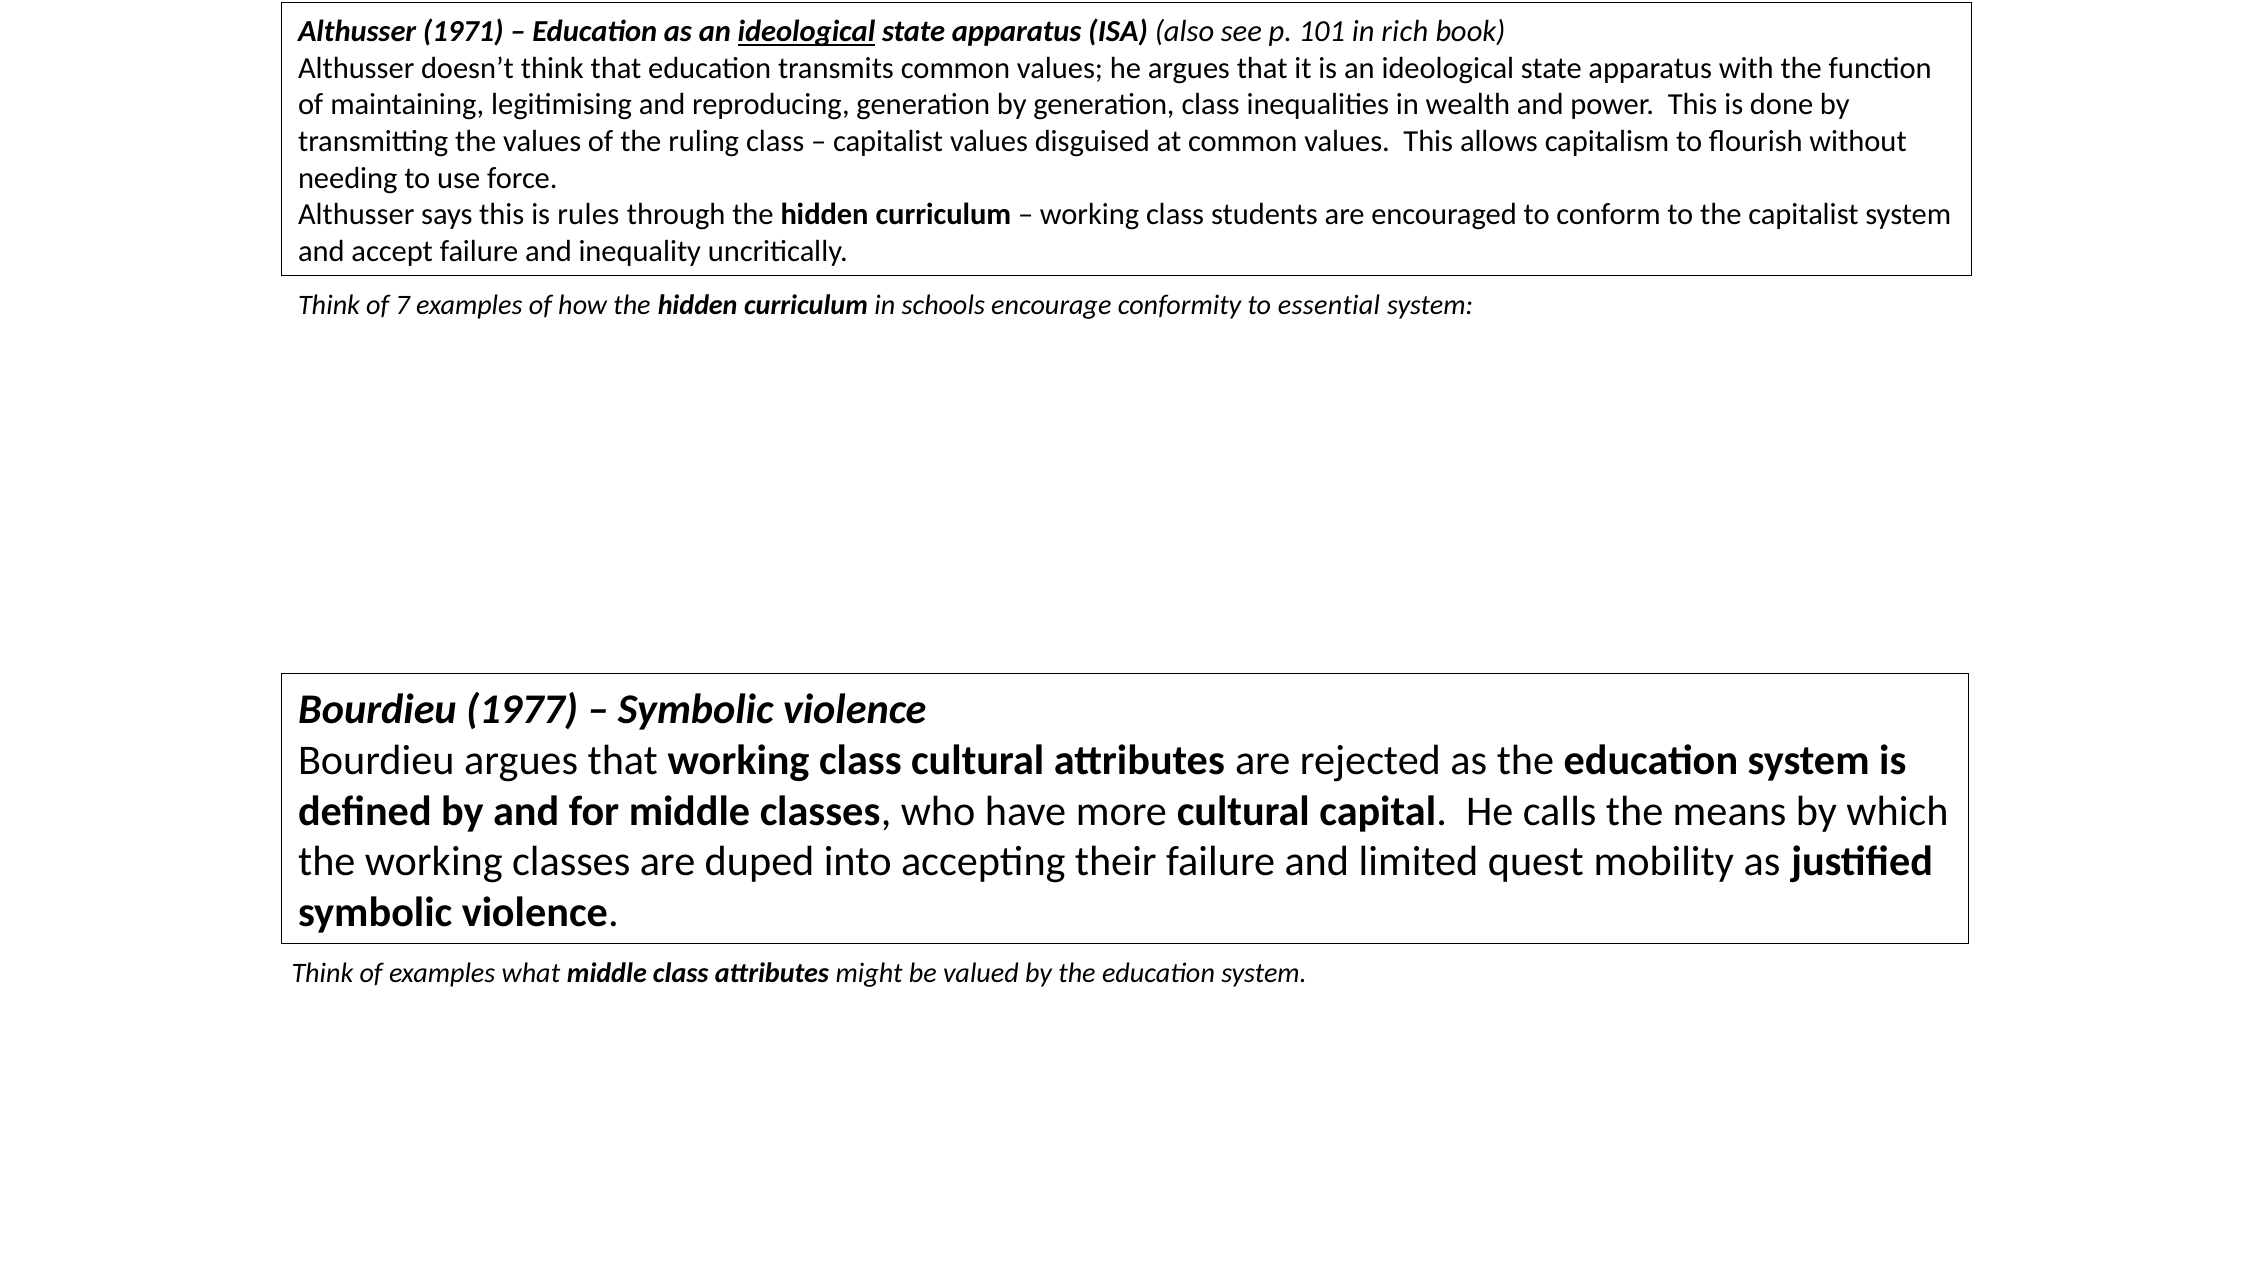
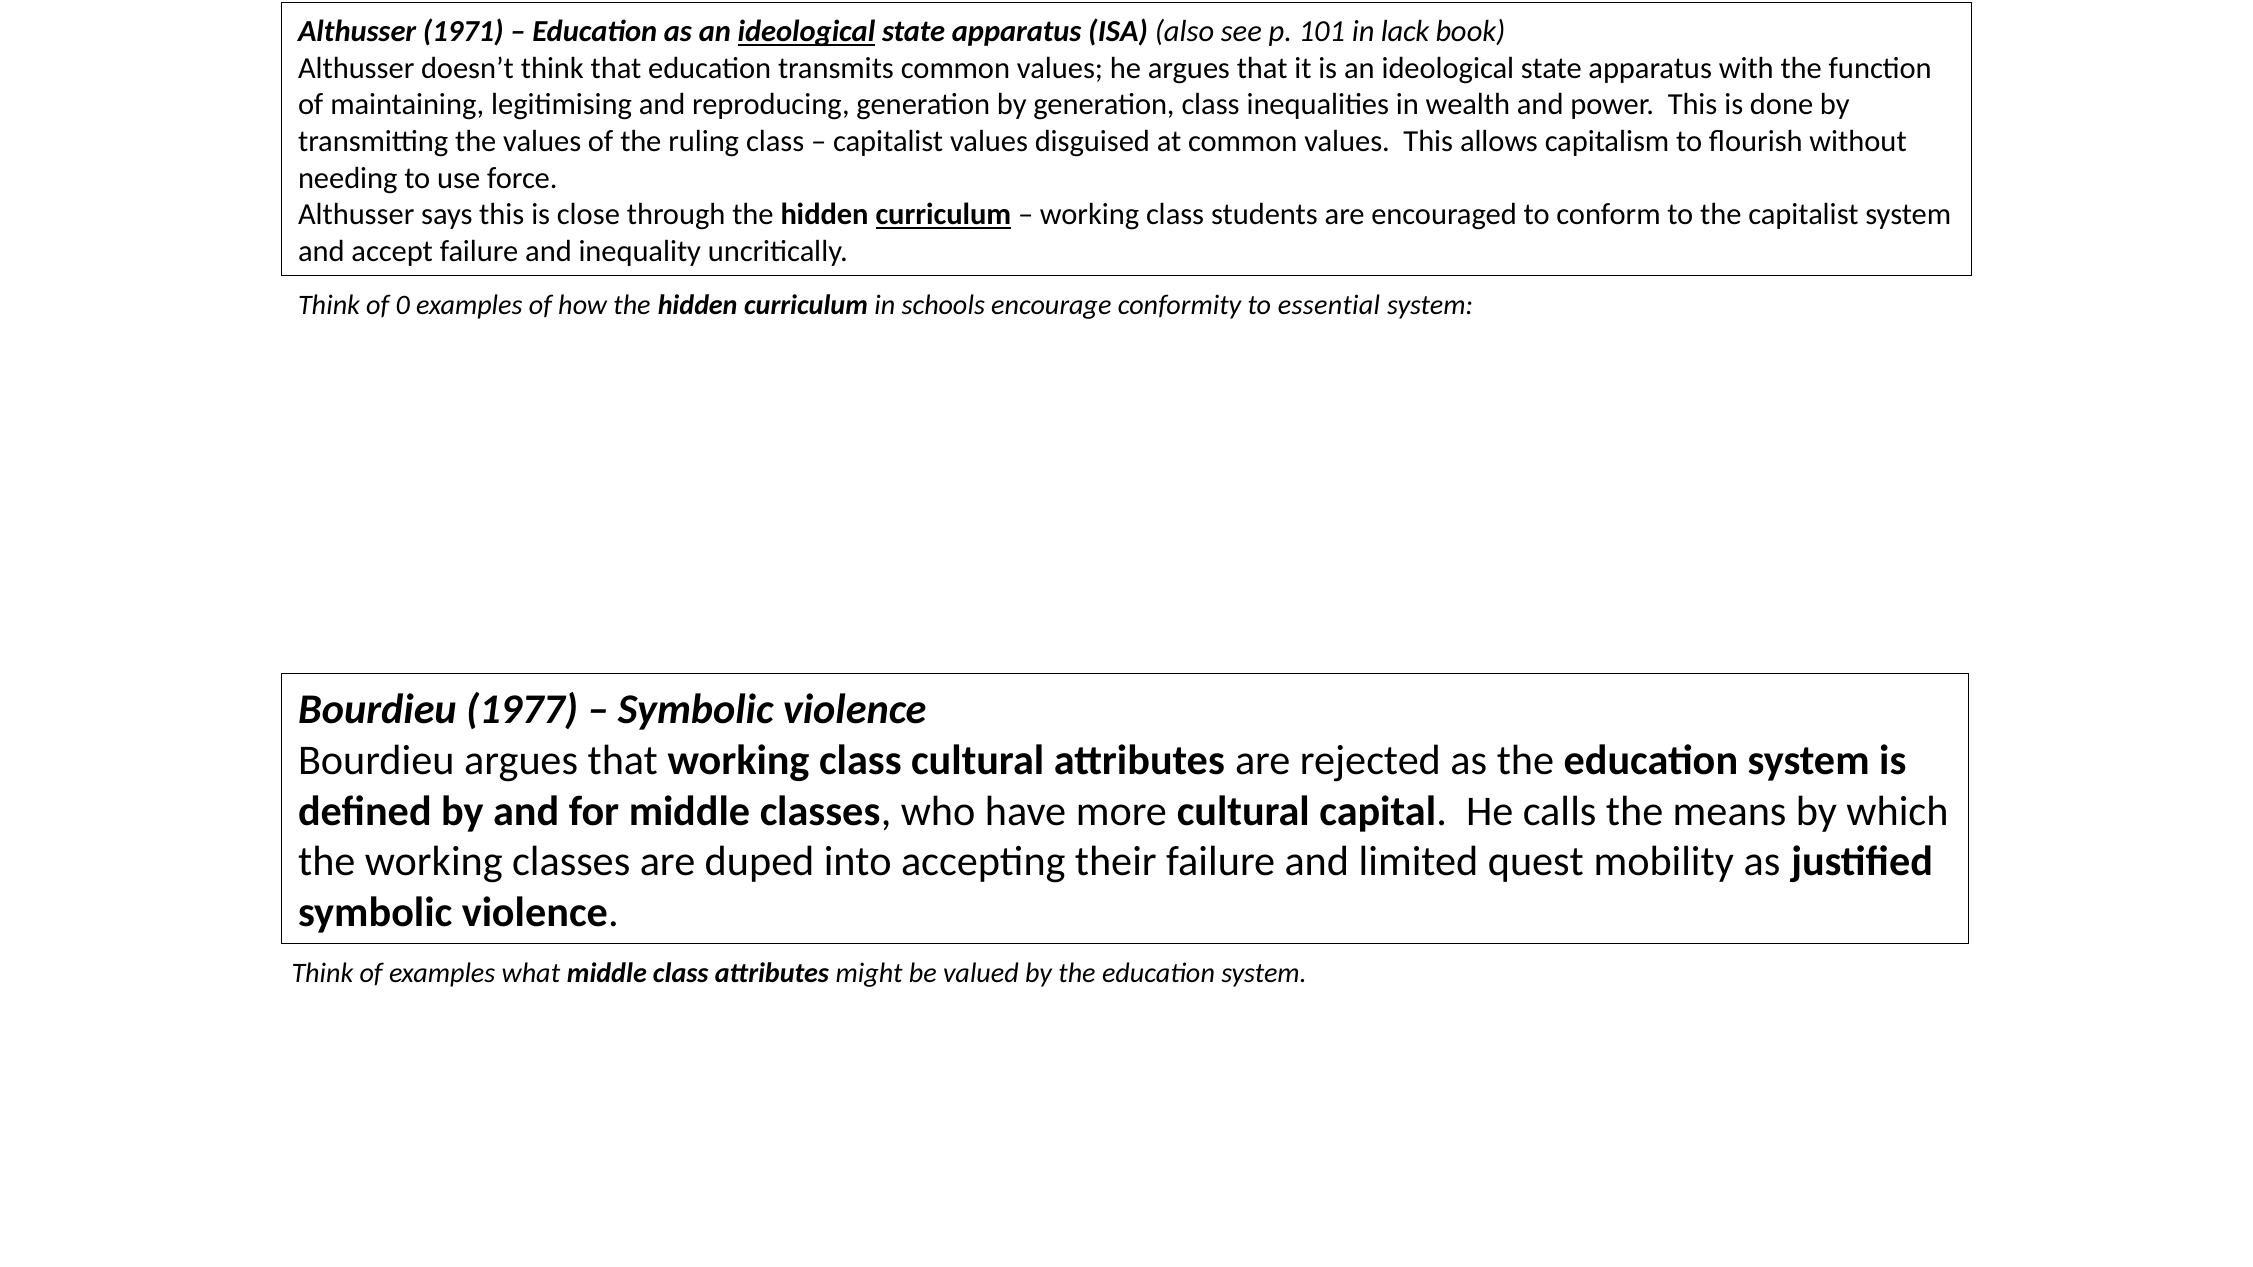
rich: rich -> lack
rules: rules -> close
curriculum at (943, 215) underline: none -> present
7: 7 -> 0
